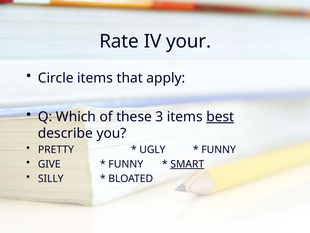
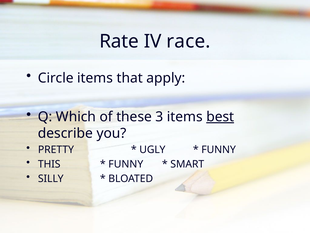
your: your -> race
GIVE: GIVE -> THIS
SMART underline: present -> none
